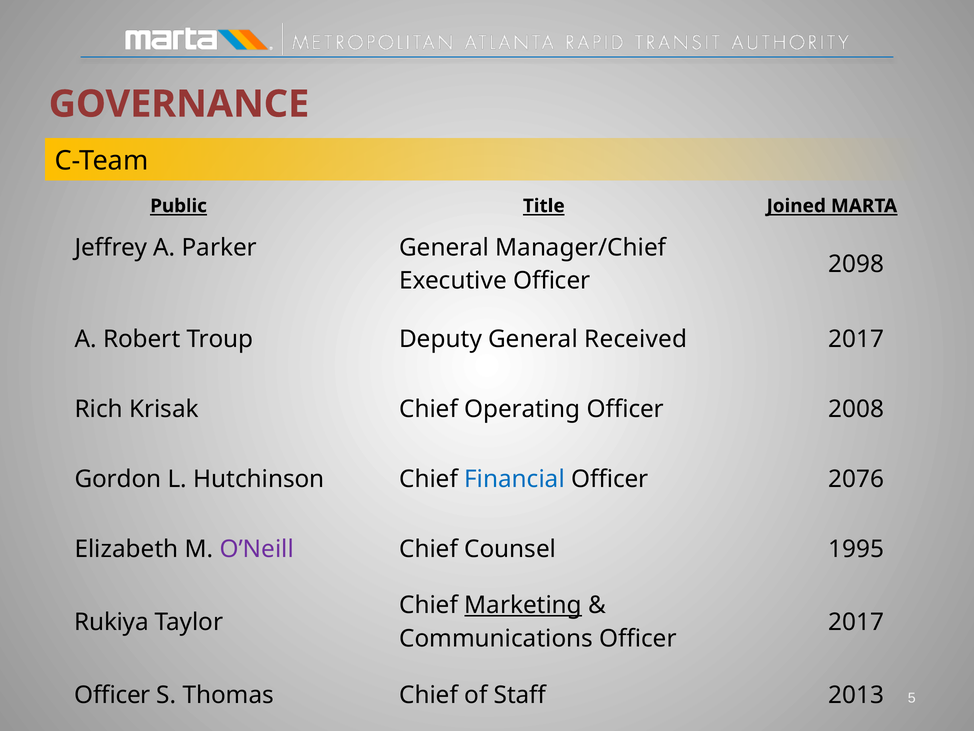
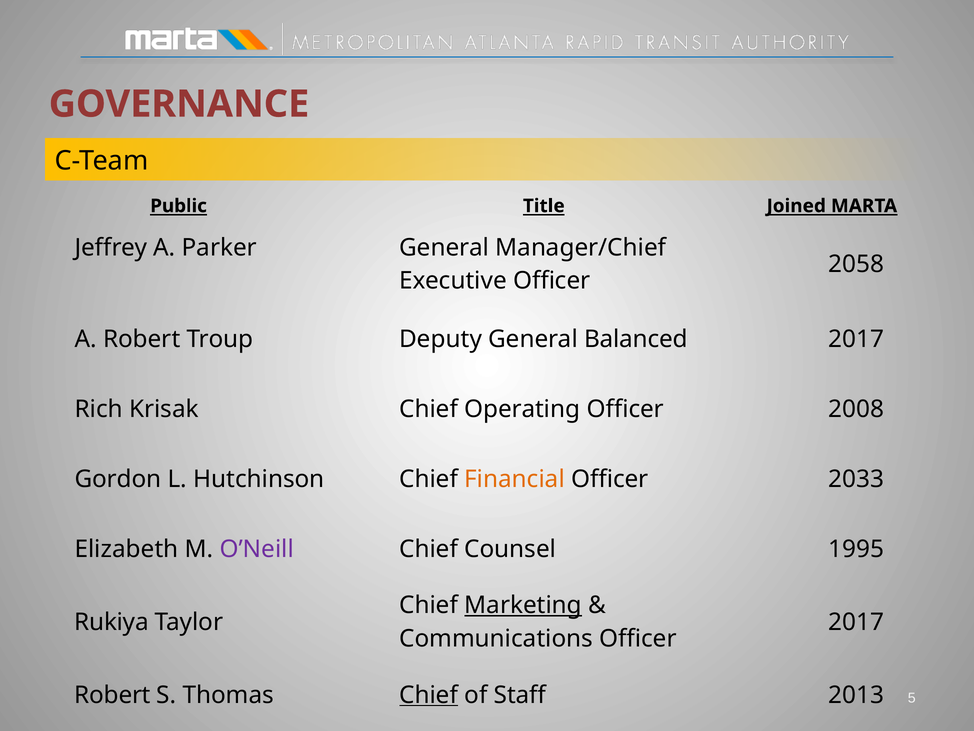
2098: 2098 -> 2058
Received: Received -> Balanced
Financial colour: blue -> orange
2076: 2076 -> 2033
Officer at (113, 695): Officer -> Robert
Chief at (429, 695) underline: none -> present
